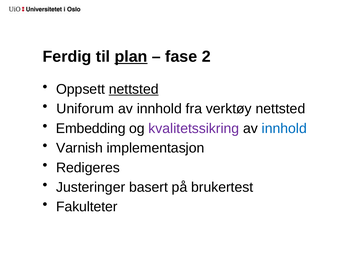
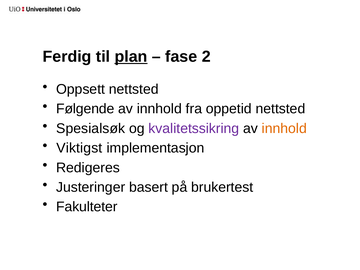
nettsted at (134, 89) underline: present -> none
Uniforum: Uniforum -> Følgende
verktøy: verktøy -> oppetid
Embedding: Embedding -> Spesialsøk
innhold at (284, 128) colour: blue -> orange
Varnish: Varnish -> Viktigst
